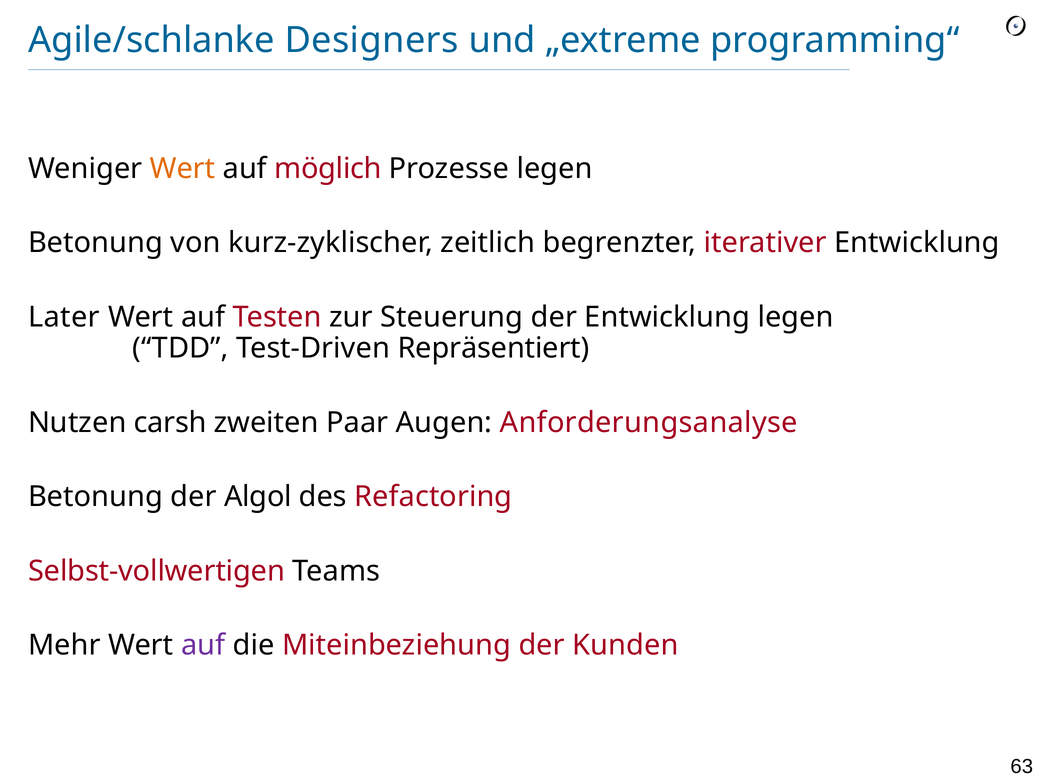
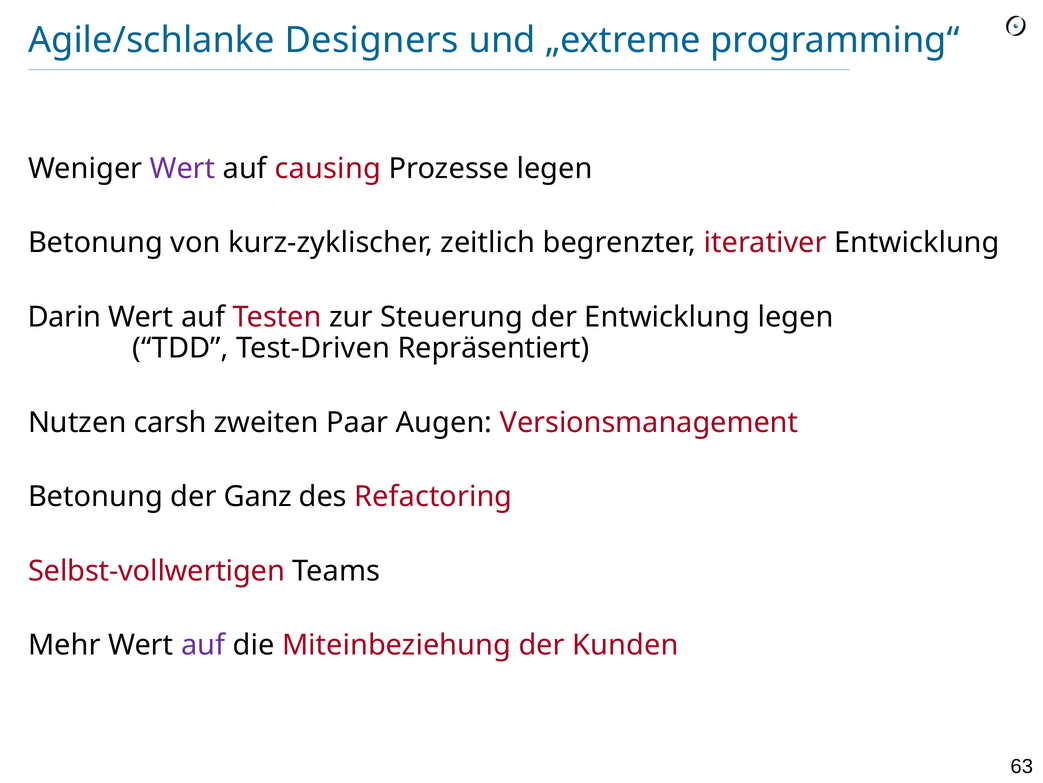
Wert at (183, 168) colour: orange -> purple
möglich: möglich -> causing
Later: Later -> Darin
Anforderungsanalyse: Anforderungsanalyse -> Versionsmanagement
Algol: Algol -> Ganz
